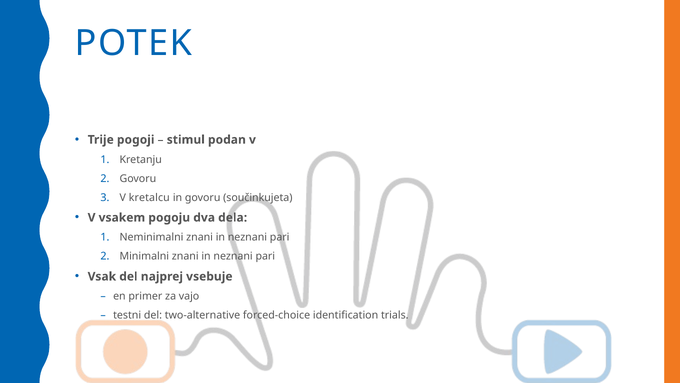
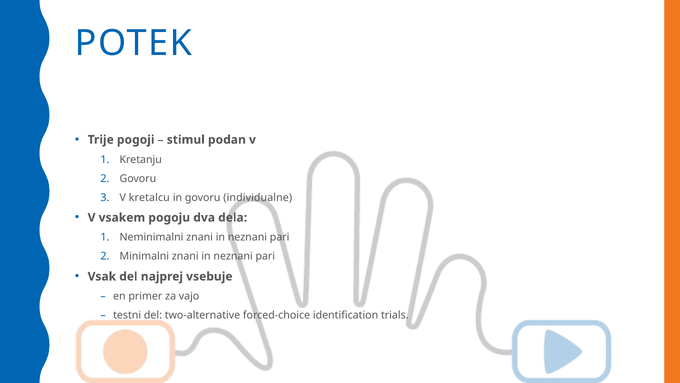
součinkujeta: součinkujeta -> individualne
